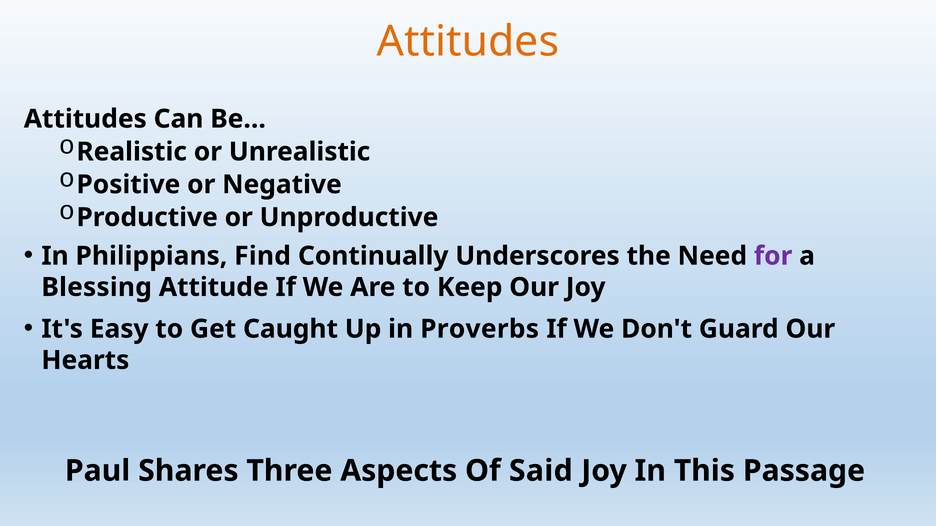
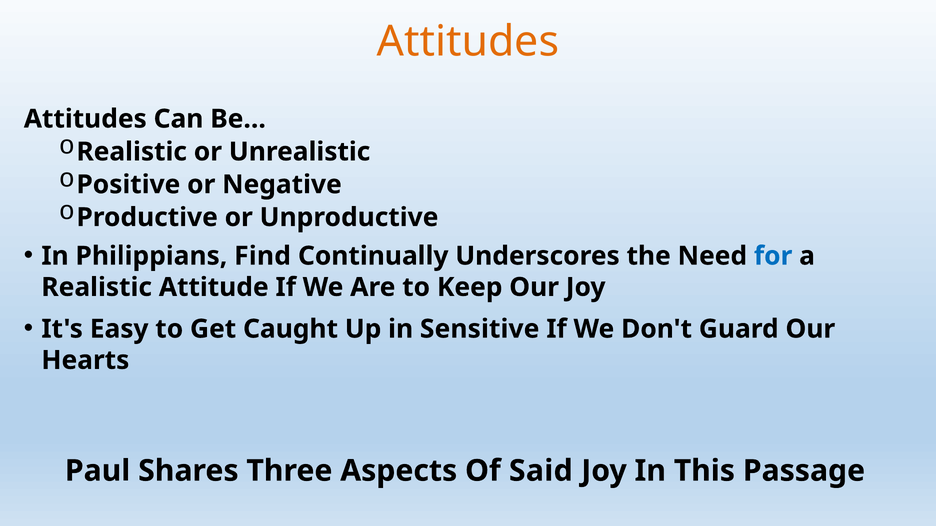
for colour: purple -> blue
Blessing at (97, 287): Blessing -> Realistic
Proverbs: Proverbs -> Sensitive
